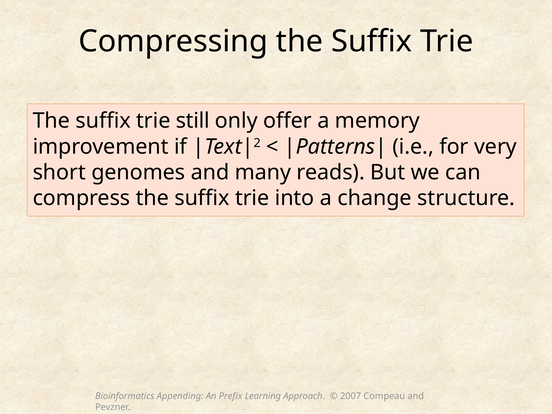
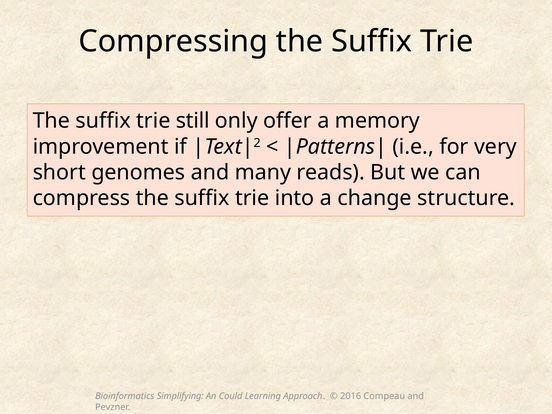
Appending: Appending -> Simplifying
Prefix: Prefix -> Could
2007: 2007 -> 2016
